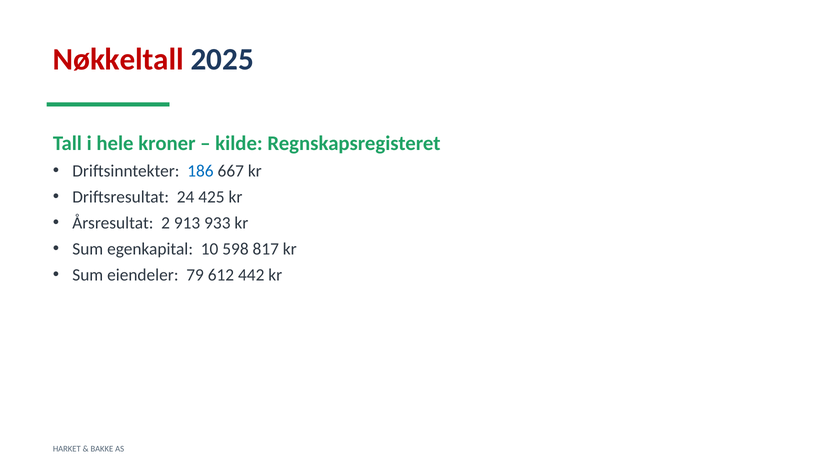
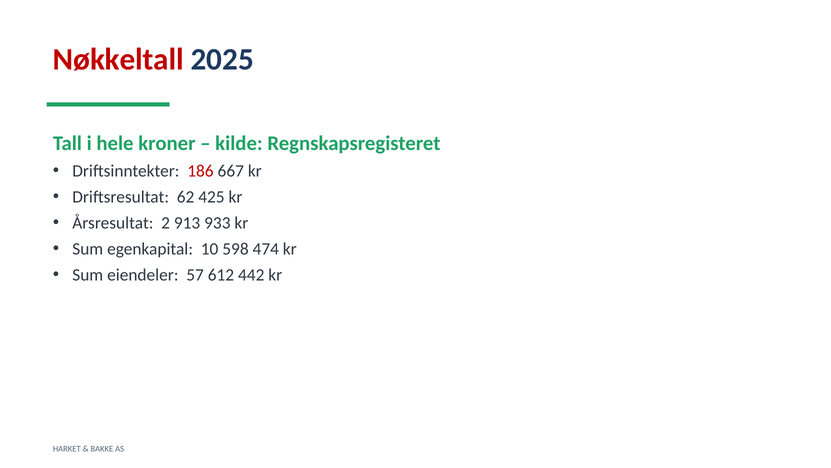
186 colour: blue -> red
24: 24 -> 62
817: 817 -> 474
79: 79 -> 57
